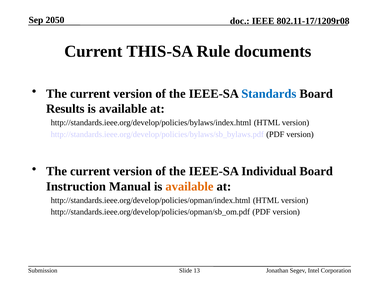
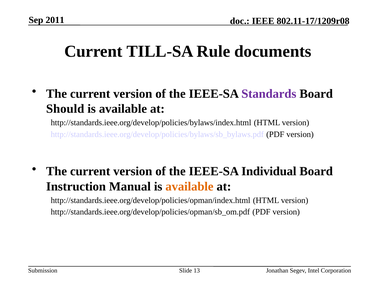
2050: 2050 -> 2011
THIS-SA: THIS-SA -> TILL-SA
Standards colour: blue -> purple
Results: Results -> Should
